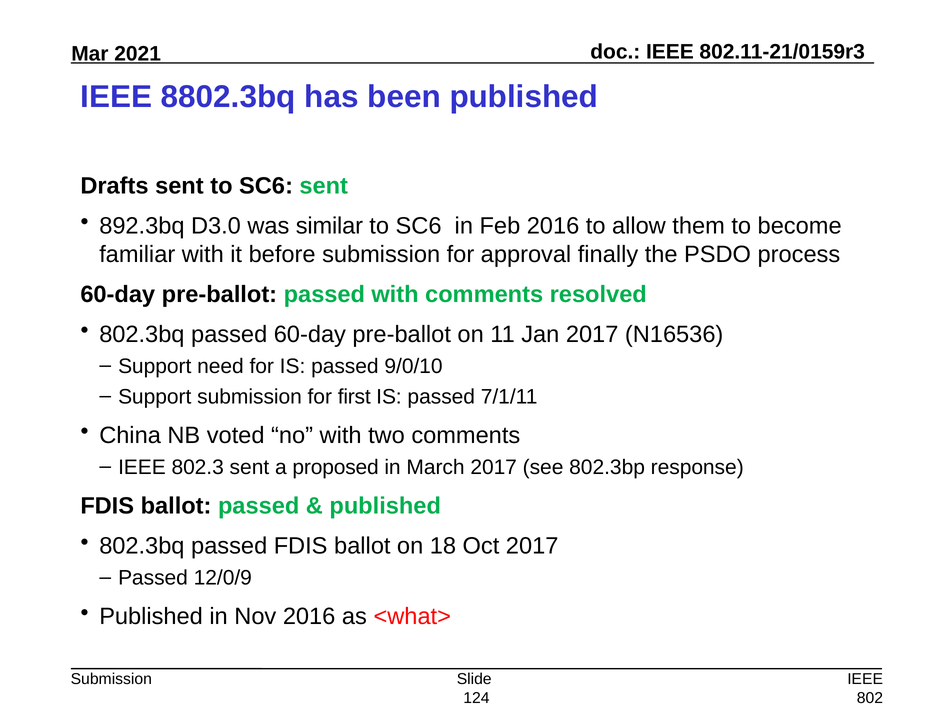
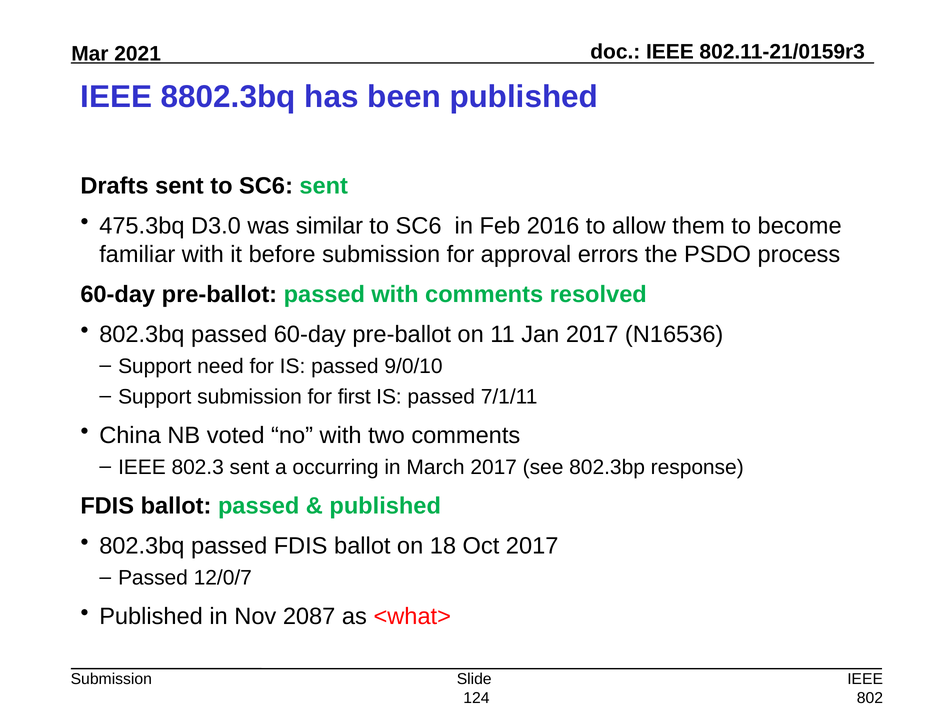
892.3bq: 892.3bq -> 475.3bq
finally: finally -> errors
proposed: proposed -> occurring
12/0/9: 12/0/9 -> 12/0/7
Nov 2016: 2016 -> 2087
